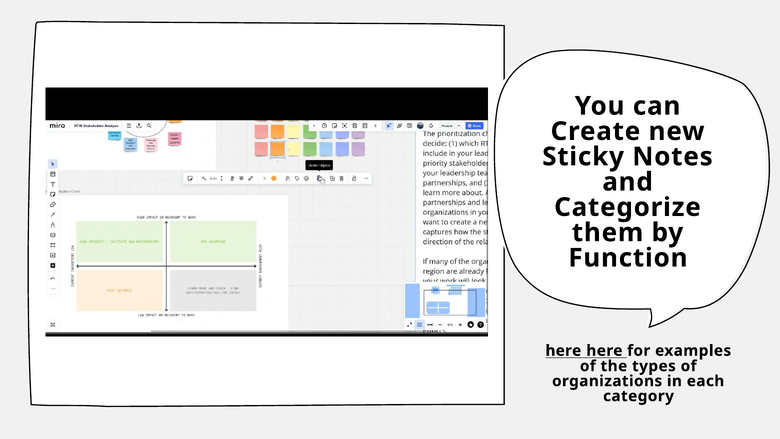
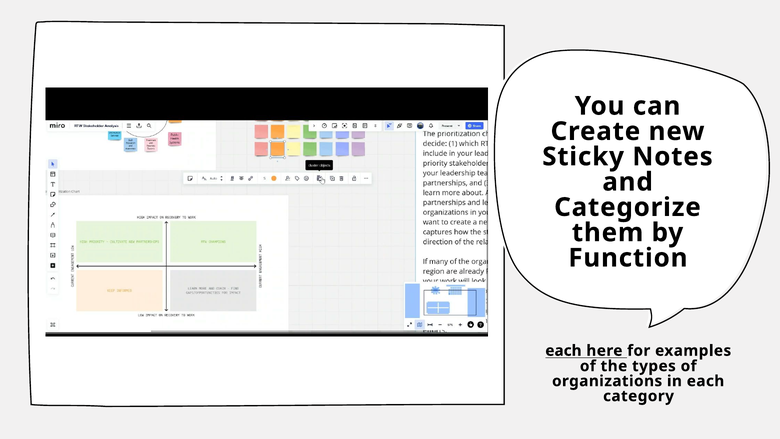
here at (563, 351): here -> each
